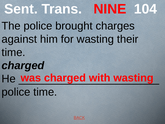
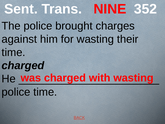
104: 104 -> 352
